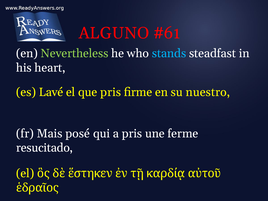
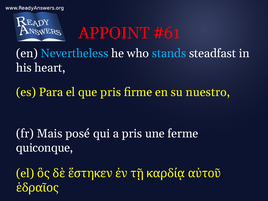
ALGUNO: ALGUNO -> APPOINT
Nevertheless colour: light green -> light blue
Lavé: Lavé -> Para
resucitado: resucitado -> quiconque
